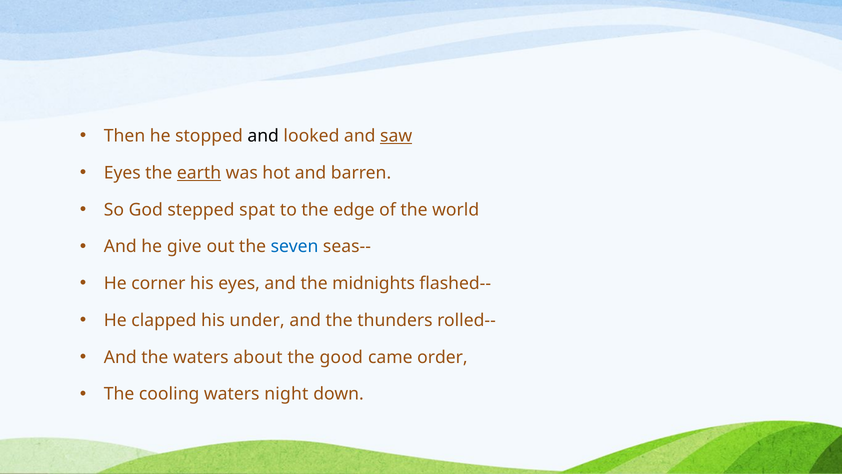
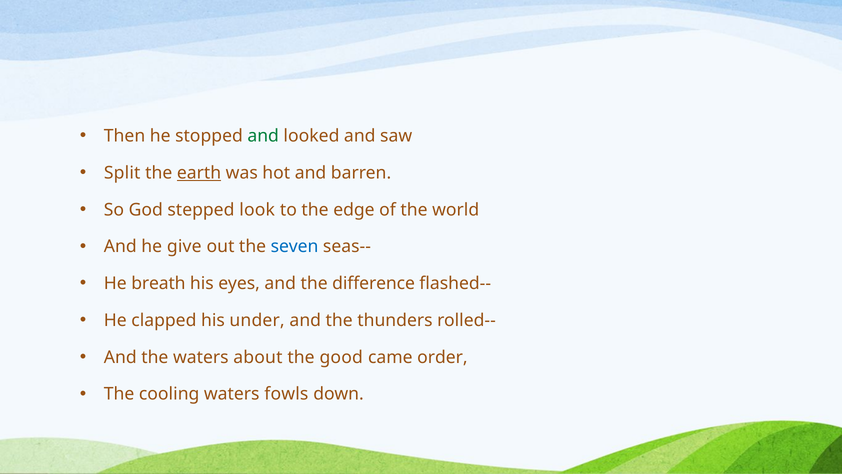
and at (263, 136) colour: black -> green
saw underline: present -> none
Eyes at (122, 173): Eyes -> Split
spat: spat -> look
corner: corner -> breath
midnights: midnights -> difference
night: night -> fowls
